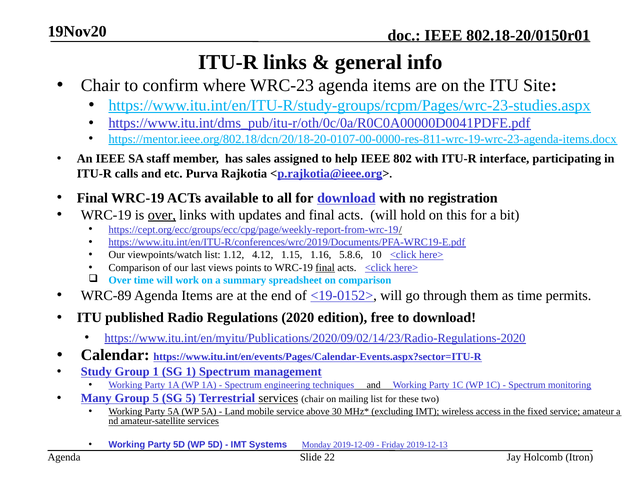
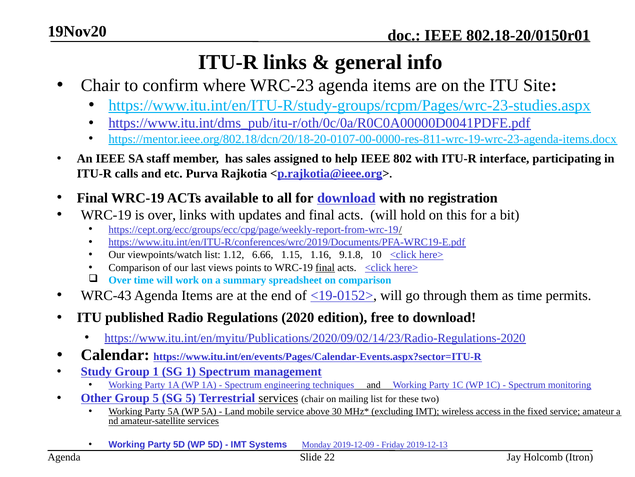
over at (162, 215) underline: present -> none
4.12: 4.12 -> 6.66
5.8.6: 5.8.6 -> 9.1.8
WRC-89: WRC-89 -> WRC-43
Many: Many -> Other
